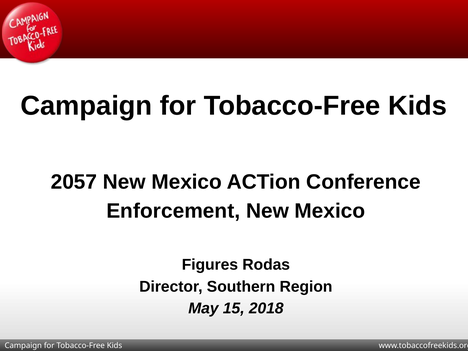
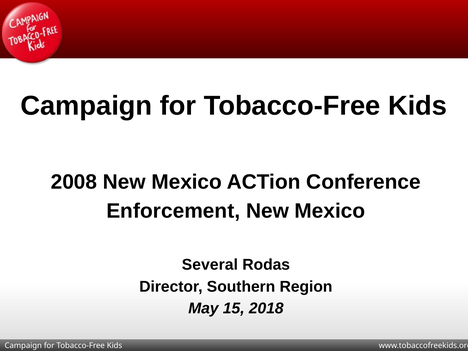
2057: 2057 -> 2008
Figures: Figures -> Several
